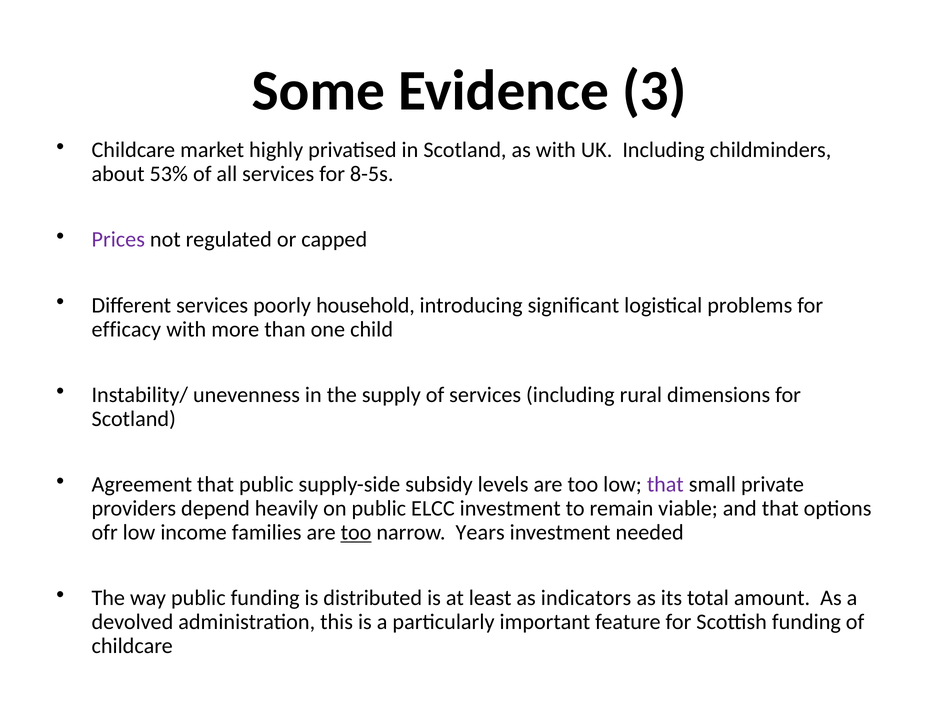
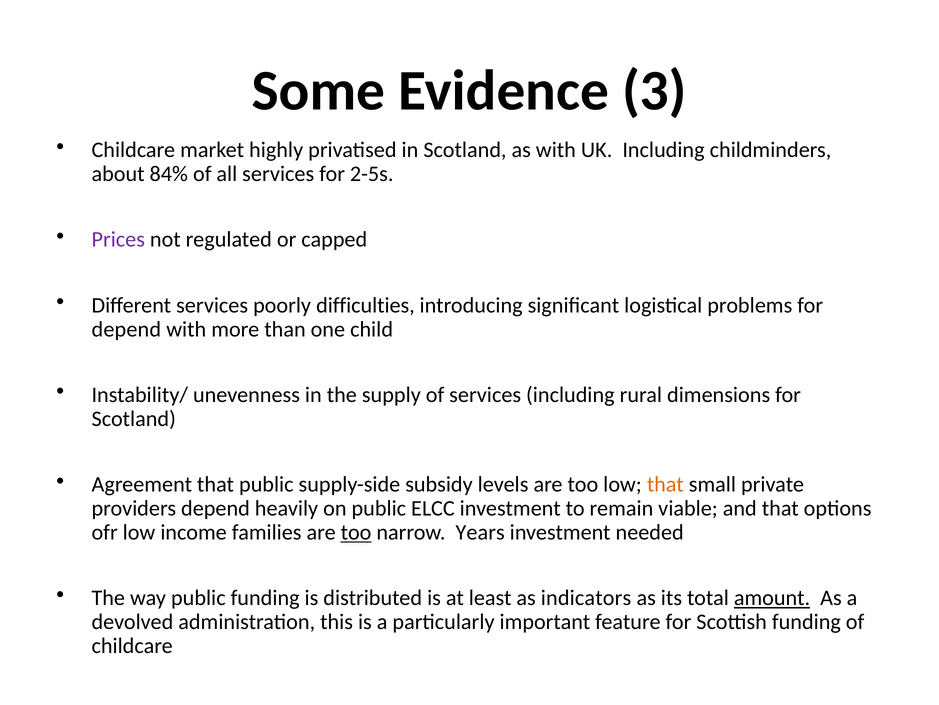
53%: 53% -> 84%
8-5s: 8-5s -> 2-5s
household: household -> difficulties
efficacy at (126, 329): efficacy -> depend
that at (665, 484) colour: purple -> orange
amount underline: none -> present
